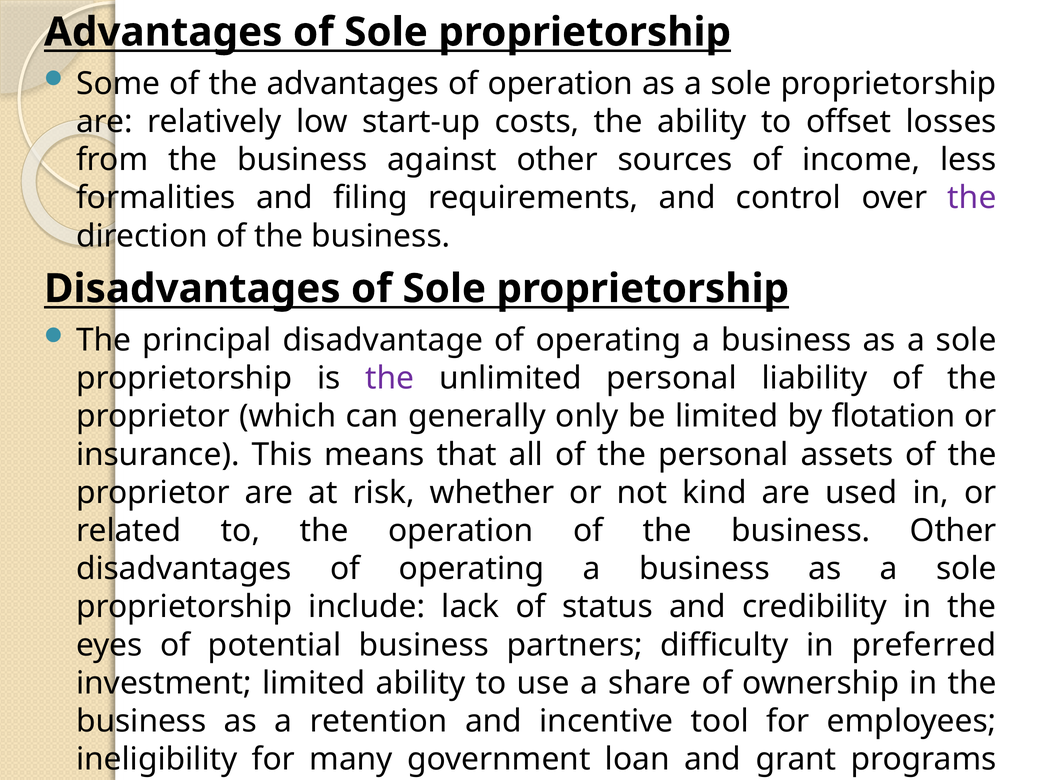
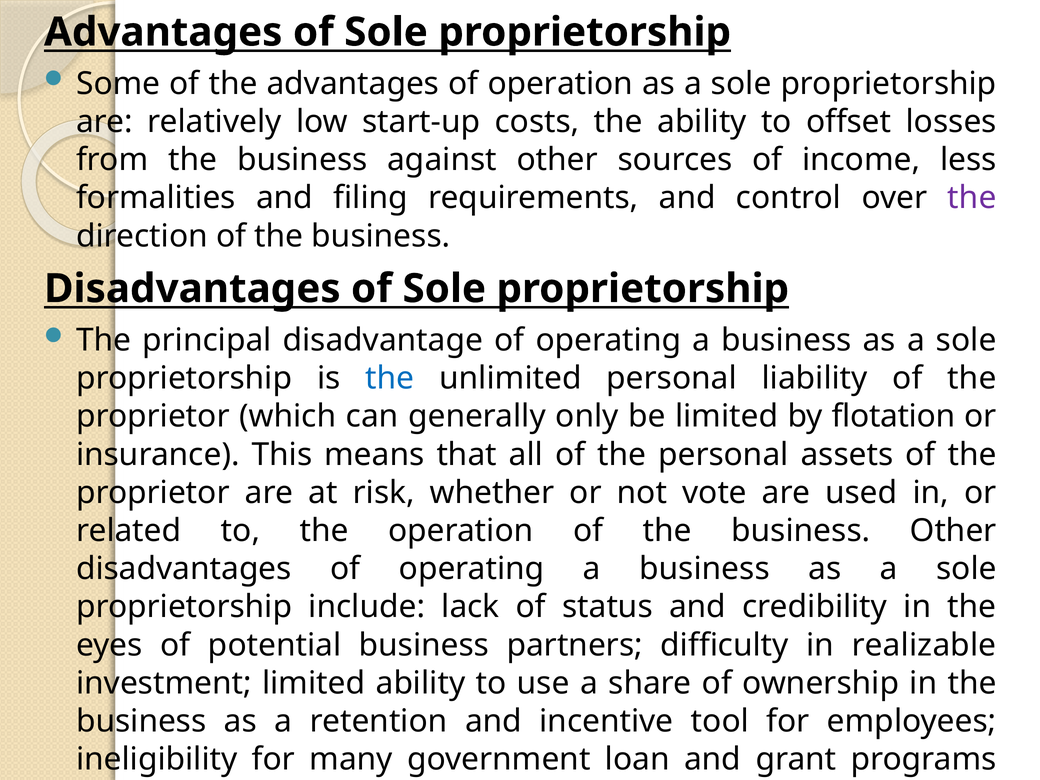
the at (390, 378) colour: purple -> blue
kind: kind -> vote
preferred: preferred -> realizable
